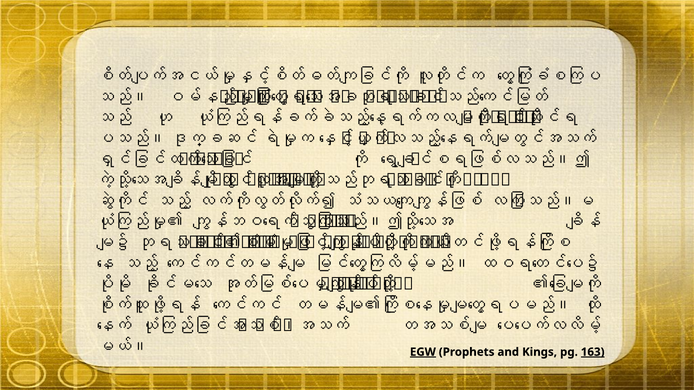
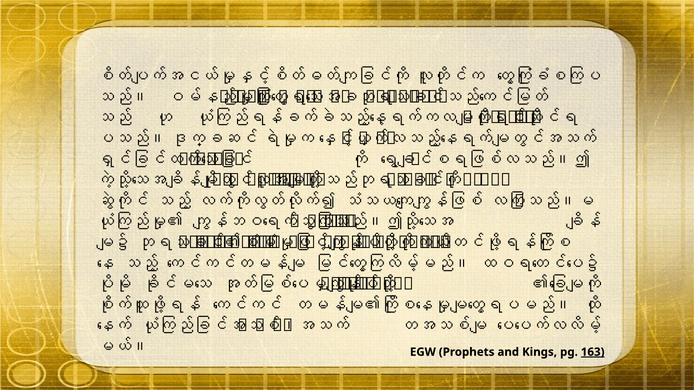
EGW underline: present -> none
